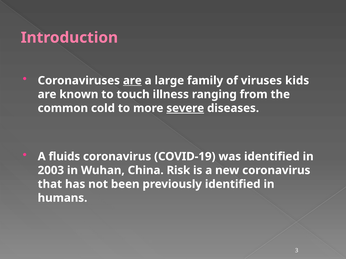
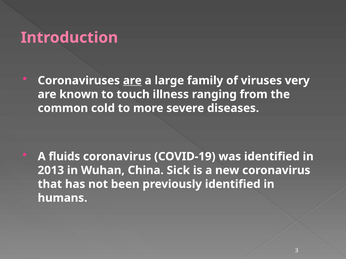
kids: kids -> very
severe underline: present -> none
2003: 2003 -> 2013
Risk: Risk -> Sick
